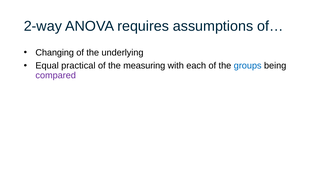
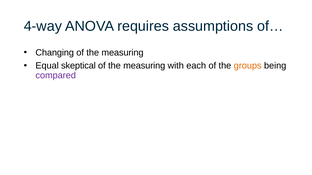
2-way: 2-way -> 4-way
underlying at (122, 53): underlying -> measuring
practical: practical -> skeptical
groups colour: blue -> orange
